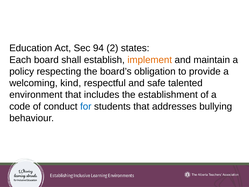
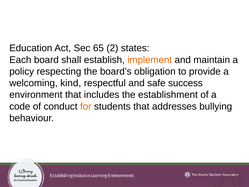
94: 94 -> 65
talented: talented -> success
for colour: blue -> orange
